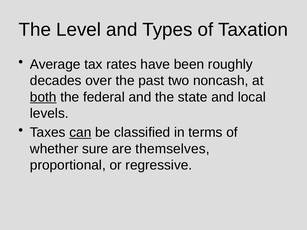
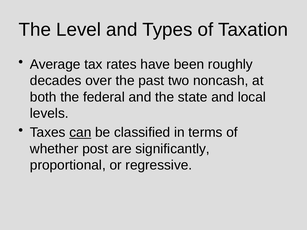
both underline: present -> none
sure: sure -> post
themselves: themselves -> significantly
